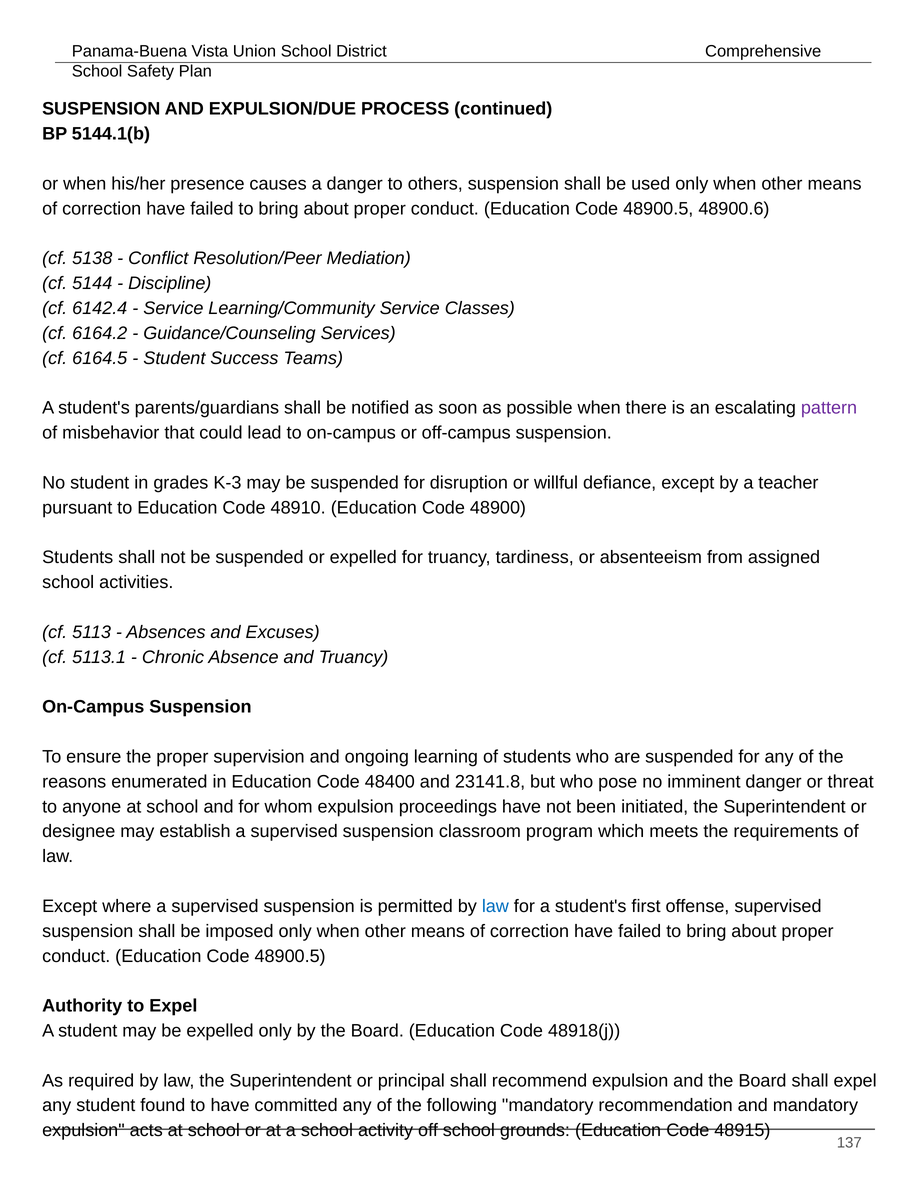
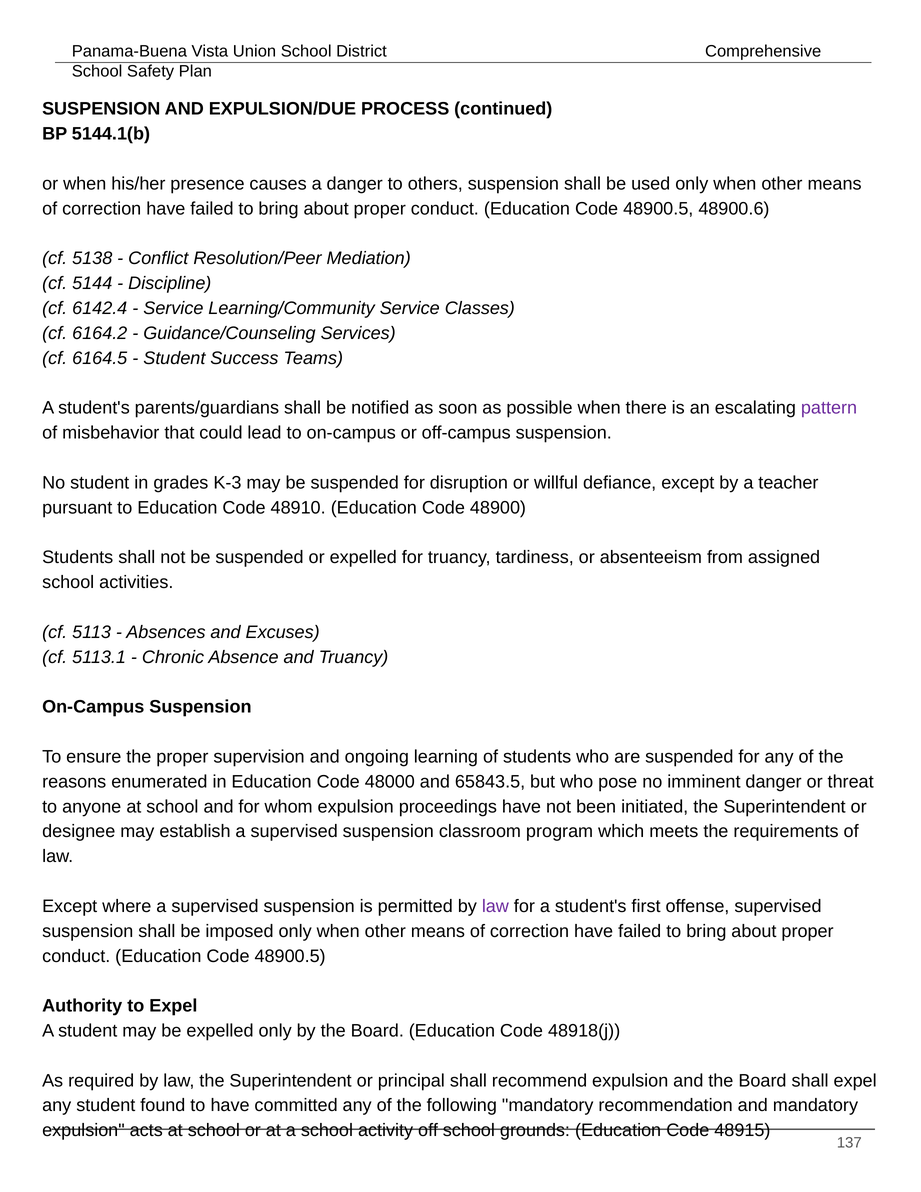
48400: 48400 -> 48000
23141.8: 23141.8 -> 65843.5
law at (495, 906) colour: blue -> purple
